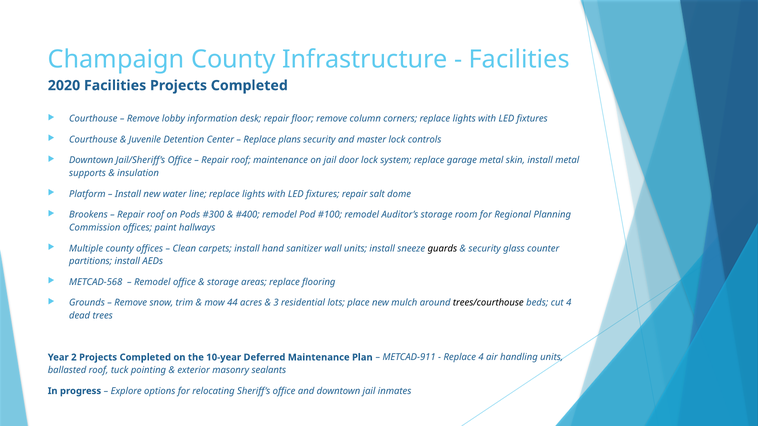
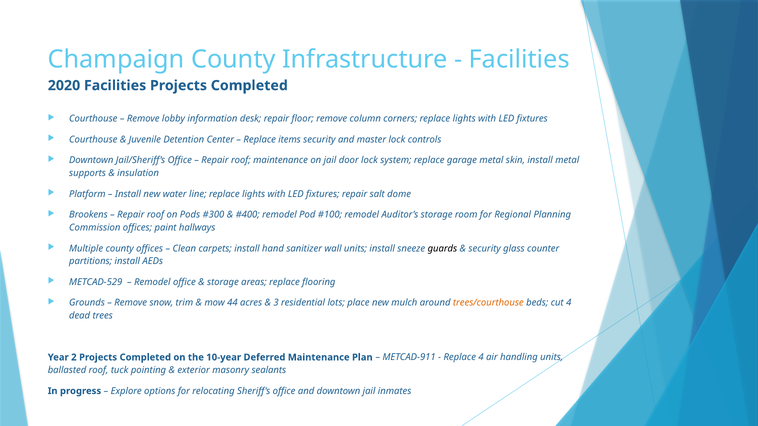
plans: plans -> items
METCAD-568: METCAD-568 -> METCAD-529
trees/courthouse colour: black -> orange
